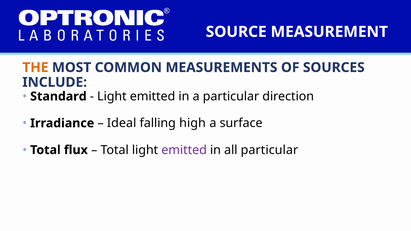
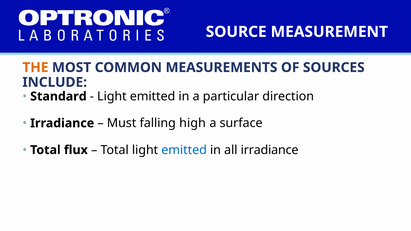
Ideal: Ideal -> Must
emitted at (184, 150) colour: purple -> blue
all particular: particular -> irradiance
